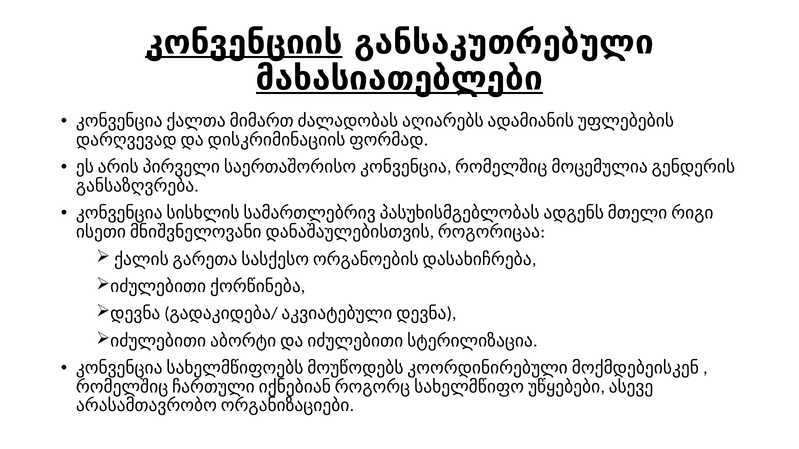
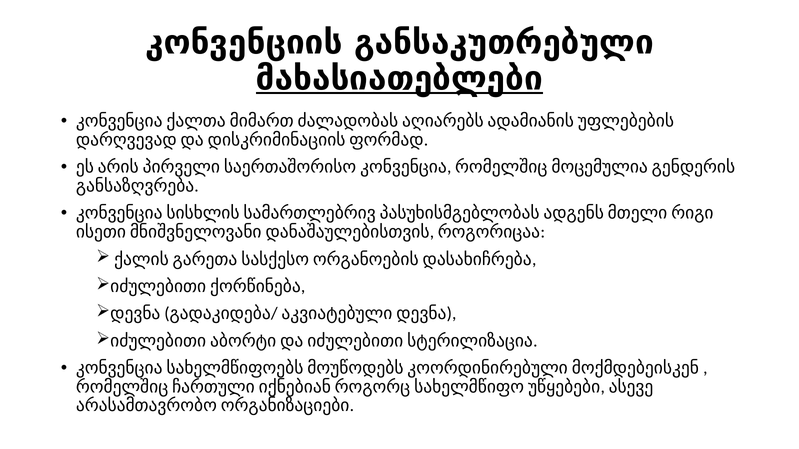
კონვენციის underline: present -> none
